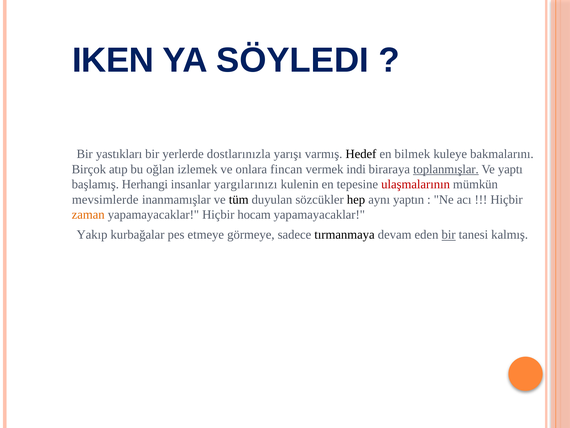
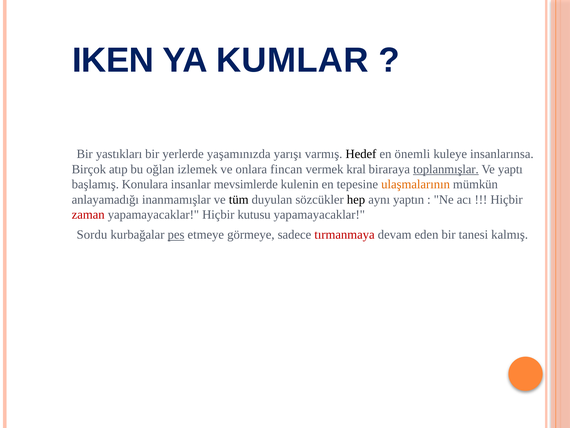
SÖYLEDI: SÖYLEDI -> KUMLAR
dostlarınızla: dostlarınızla -> yaşamınızda
bilmek: bilmek -> önemli
bakmalarını: bakmalarını -> insanlarınsa
indi: indi -> kral
Herhangi: Herhangi -> Konulara
yargılarınızı: yargılarınızı -> mevsimlerde
ulaşmalarının colour: red -> orange
mevsimlerde: mevsimlerde -> anlayamadığı
zaman colour: orange -> red
hocam: hocam -> kutusu
Yakıp: Yakıp -> Sordu
pes underline: none -> present
tırmanmaya colour: black -> red
bir at (449, 235) underline: present -> none
